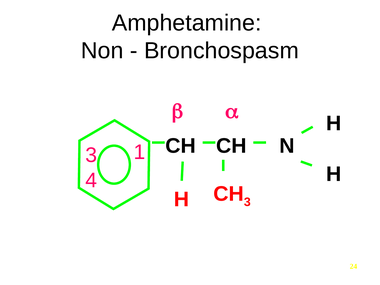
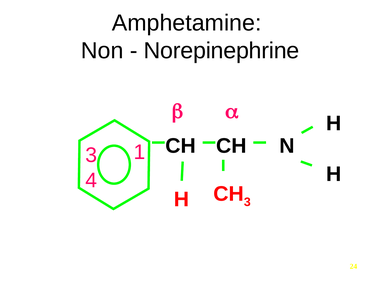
Bronchospasm: Bronchospasm -> Norepinephrine
